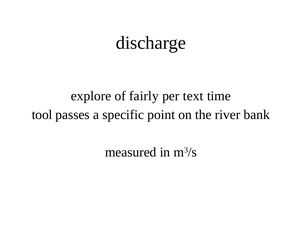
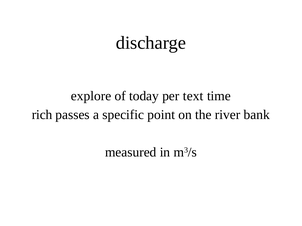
fairly: fairly -> today
tool: tool -> rich
